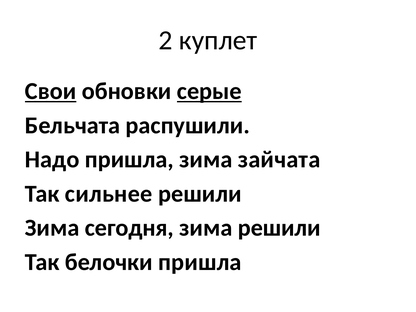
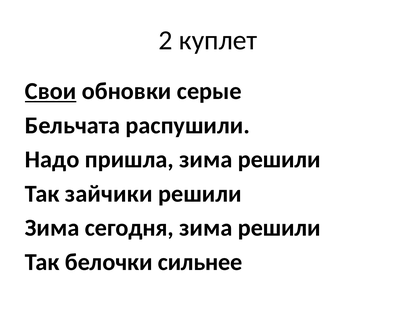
серые underline: present -> none
пришла зима зайчата: зайчата -> решили
сильнее: сильнее -> зайчики
белочки пришла: пришла -> сильнее
